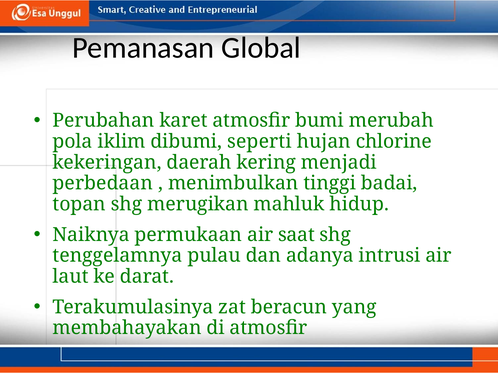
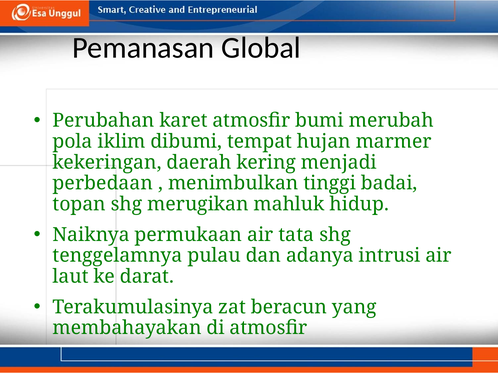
seperti: seperti -> tempat
chlorine: chlorine -> marmer
saat: saat -> tata
